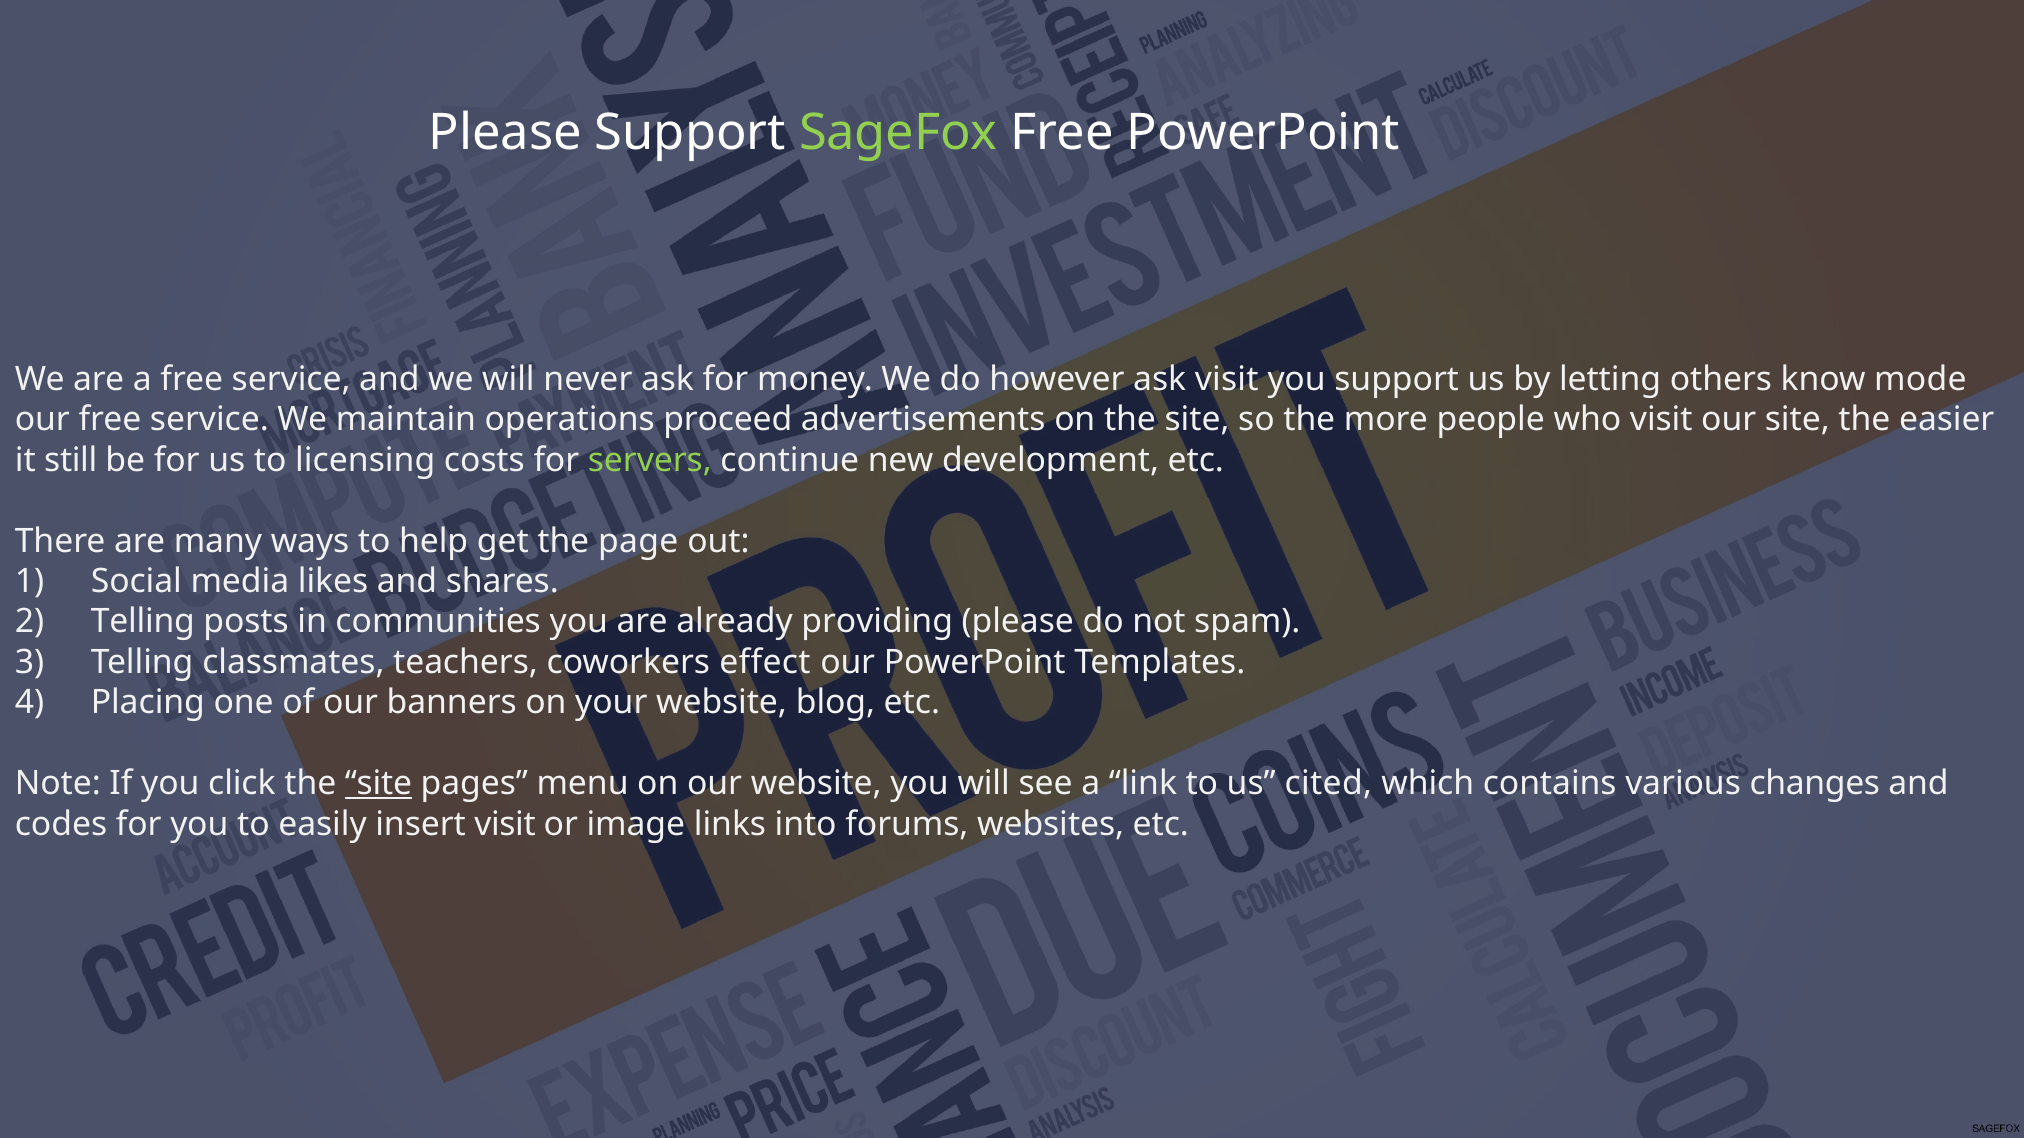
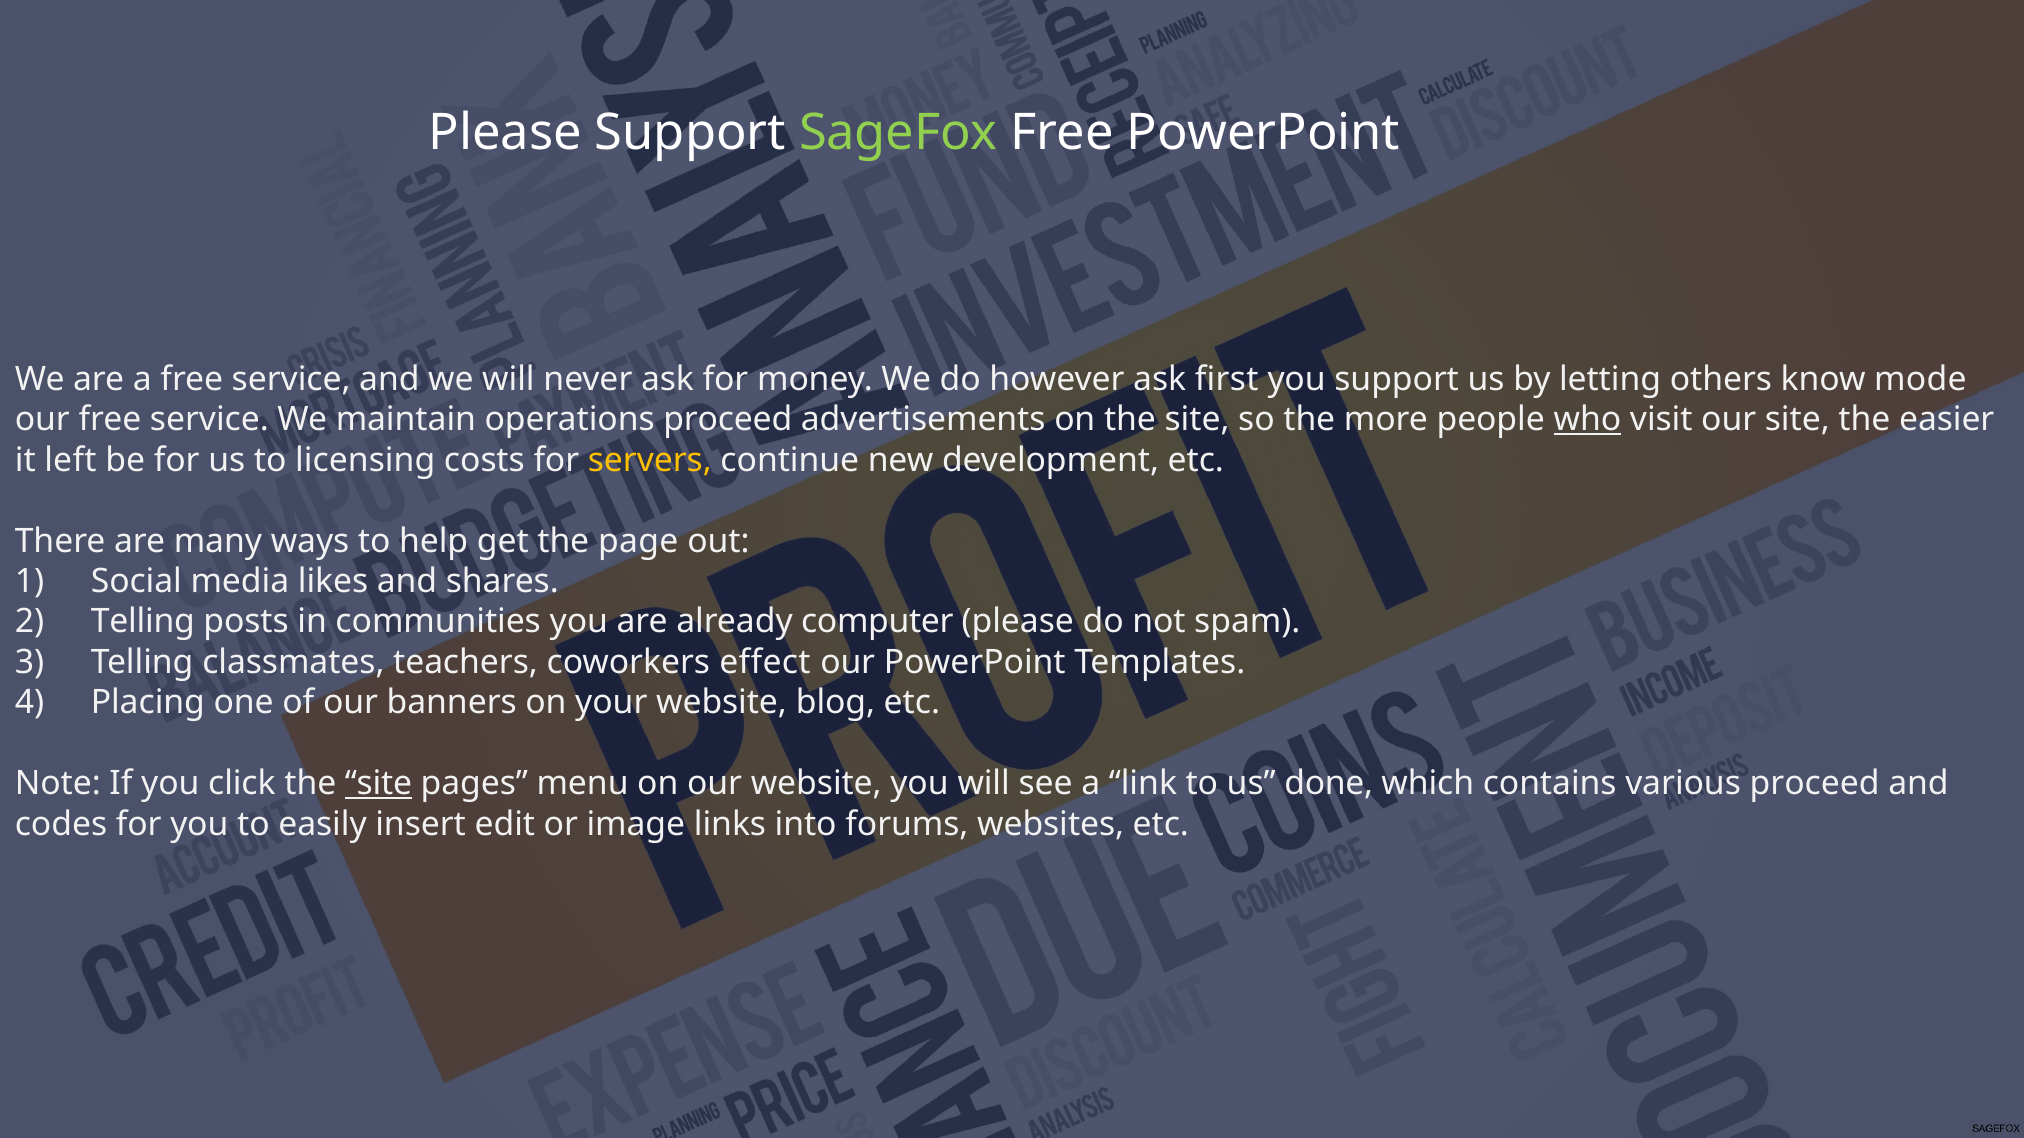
ask visit: visit -> first
who underline: none -> present
still: still -> left
servers colour: light green -> yellow
providing: providing -> computer
cited: cited -> done
various changes: changes -> proceed
insert visit: visit -> edit
